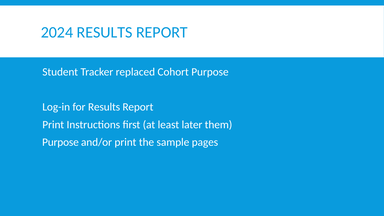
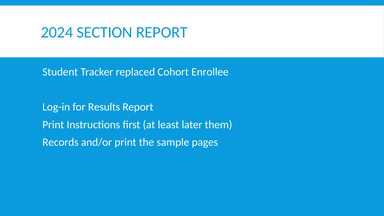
2024 RESULTS: RESULTS -> SECTION
Cohort Purpose: Purpose -> Enrollee
Purpose at (60, 142): Purpose -> Records
